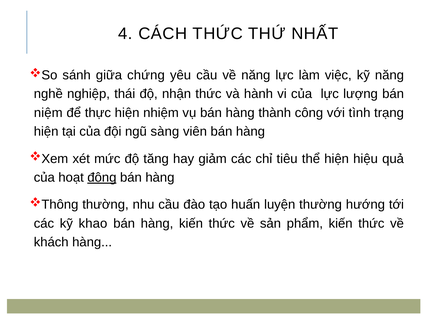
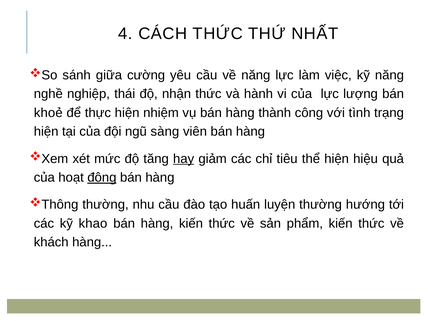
chứng: chứng -> cường
niệm: niệm -> khoẻ
hay underline: none -> present
